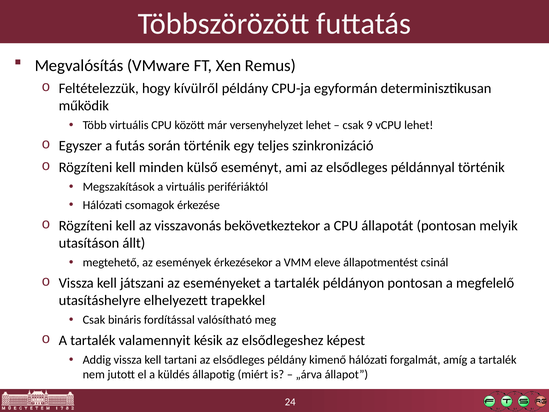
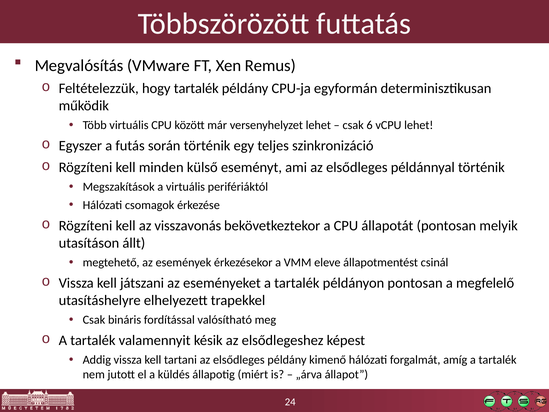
hogy kívülről: kívülről -> tartalék
9: 9 -> 6
